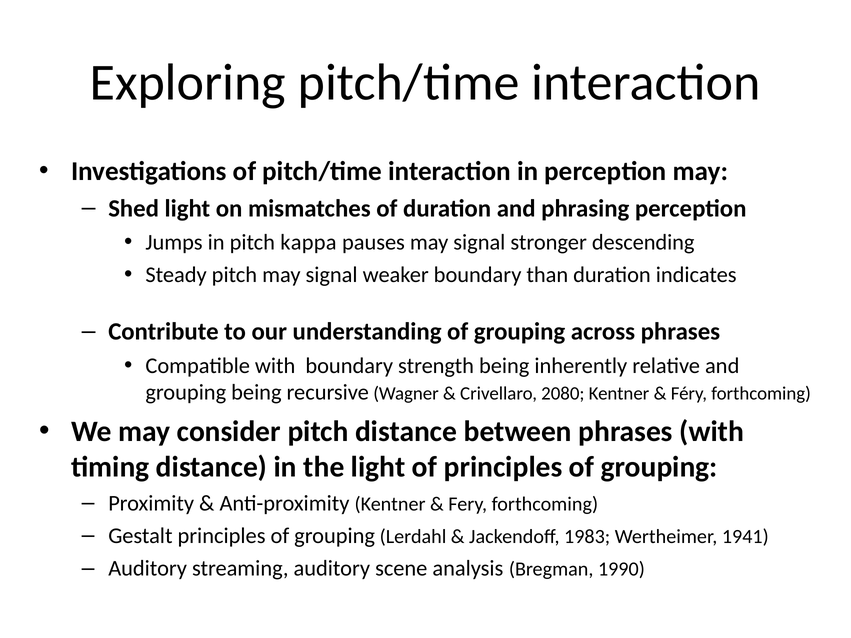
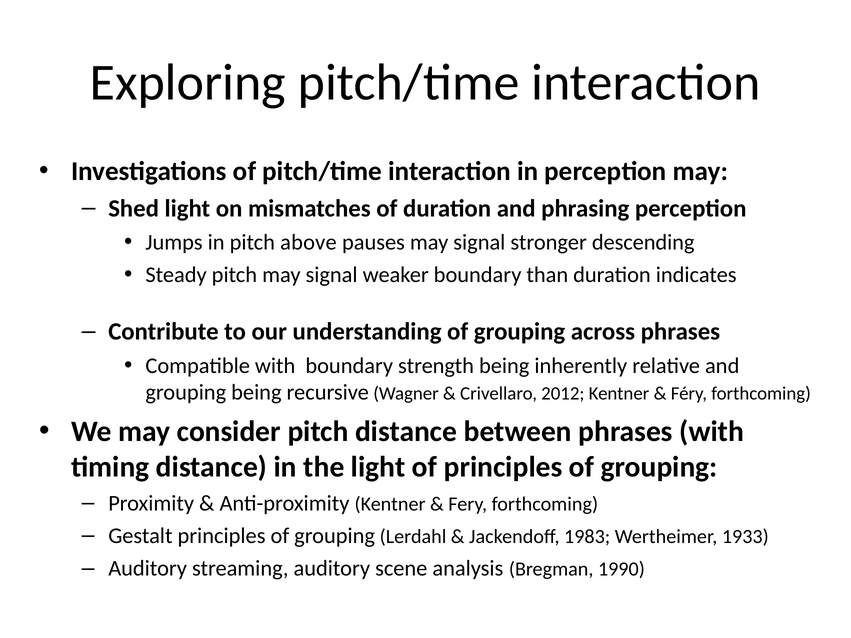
kappa: kappa -> above
2080: 2080 -> 2012
1941: 1941 -> 1933
